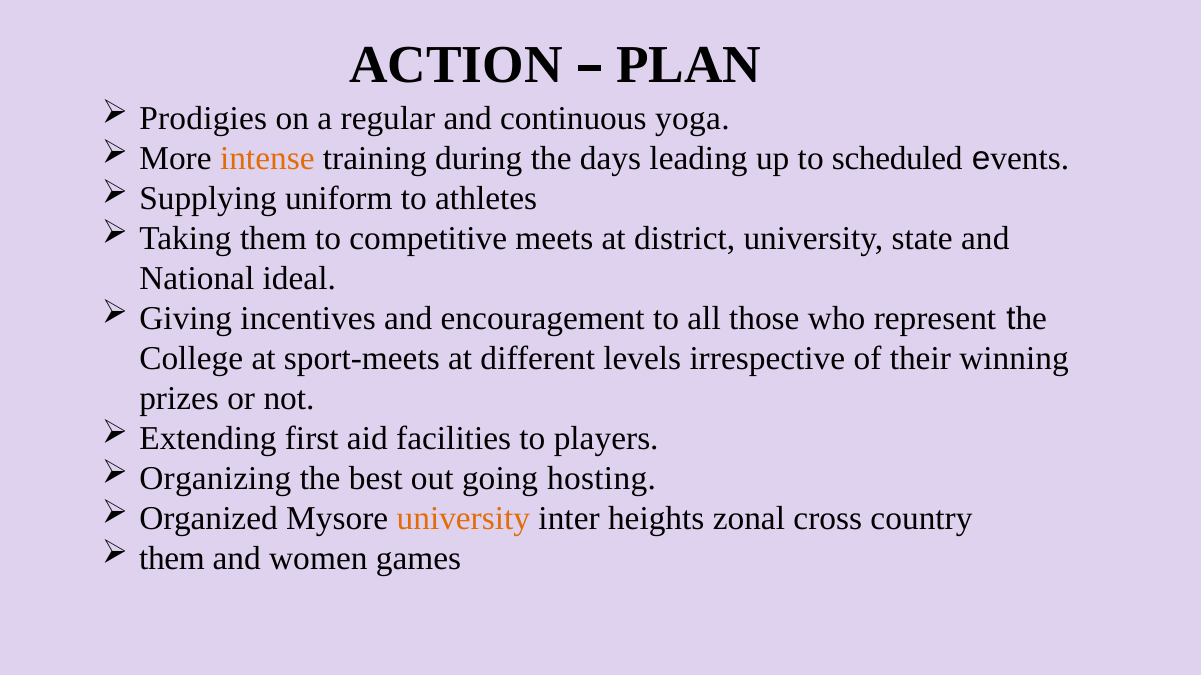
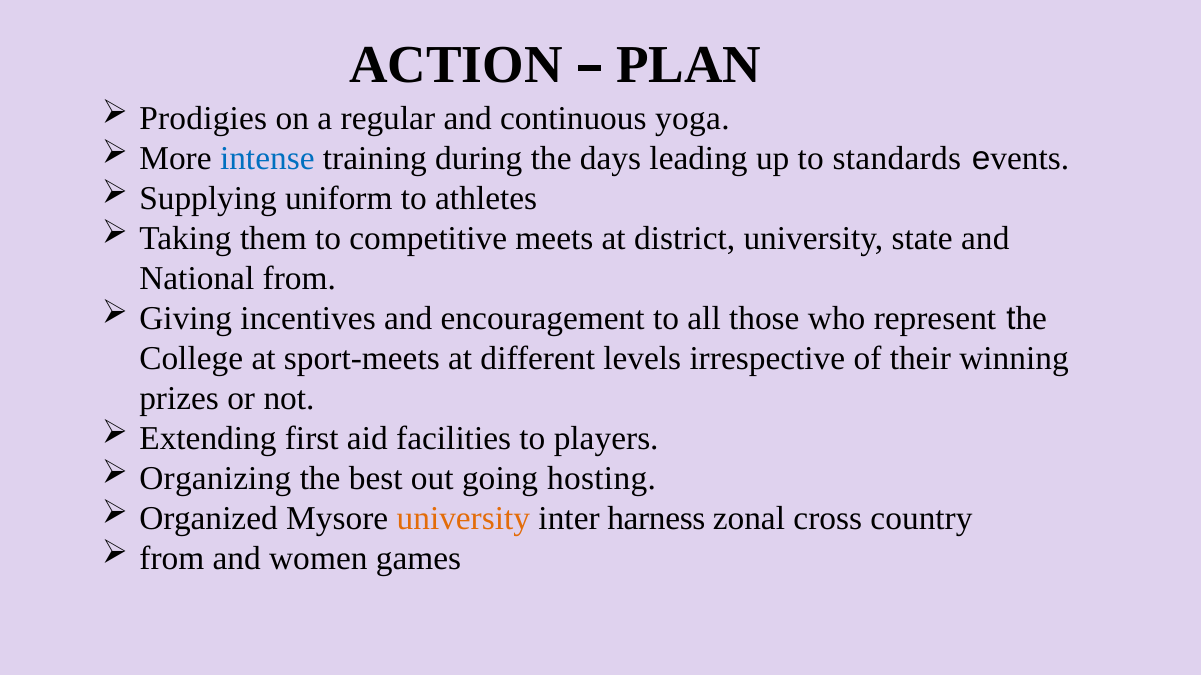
intense colour: orange -> blue
scheduled: scheduled -> standards
National ideal: ideal -> from
heights: heights -> harness
them at (172, 559): them -> from
